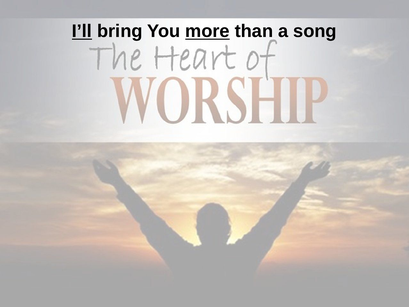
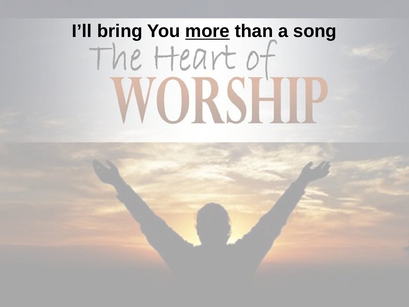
I’ll underline: present -> none
